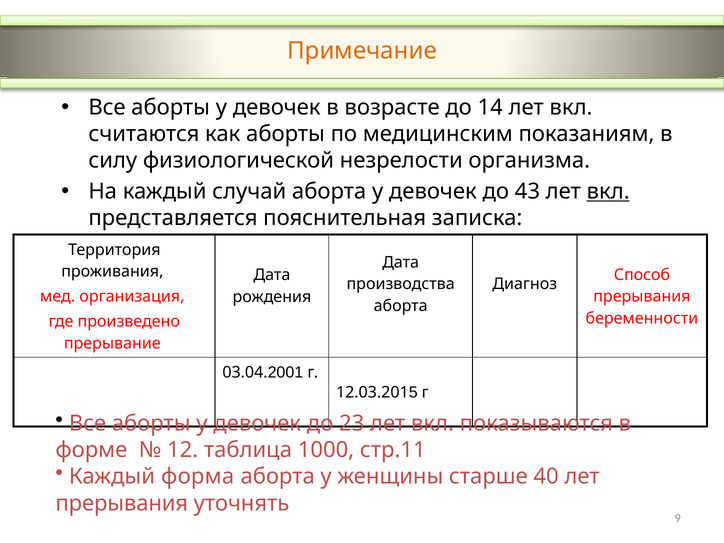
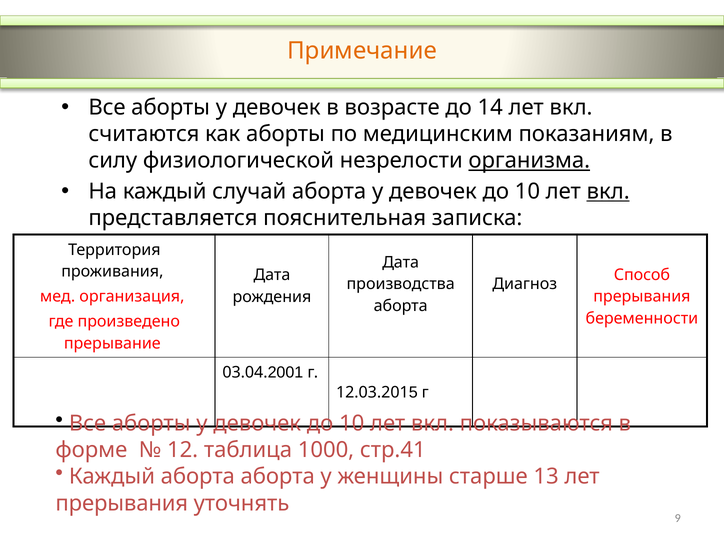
организма underline: none -> present
43 at (527, 192): 43 -> 10
23 at (352, 424): 23 -> 10
стр.11: стр.11 -> стр.41
Каждый форма: форма -> аборта
40: 40 -> 13
